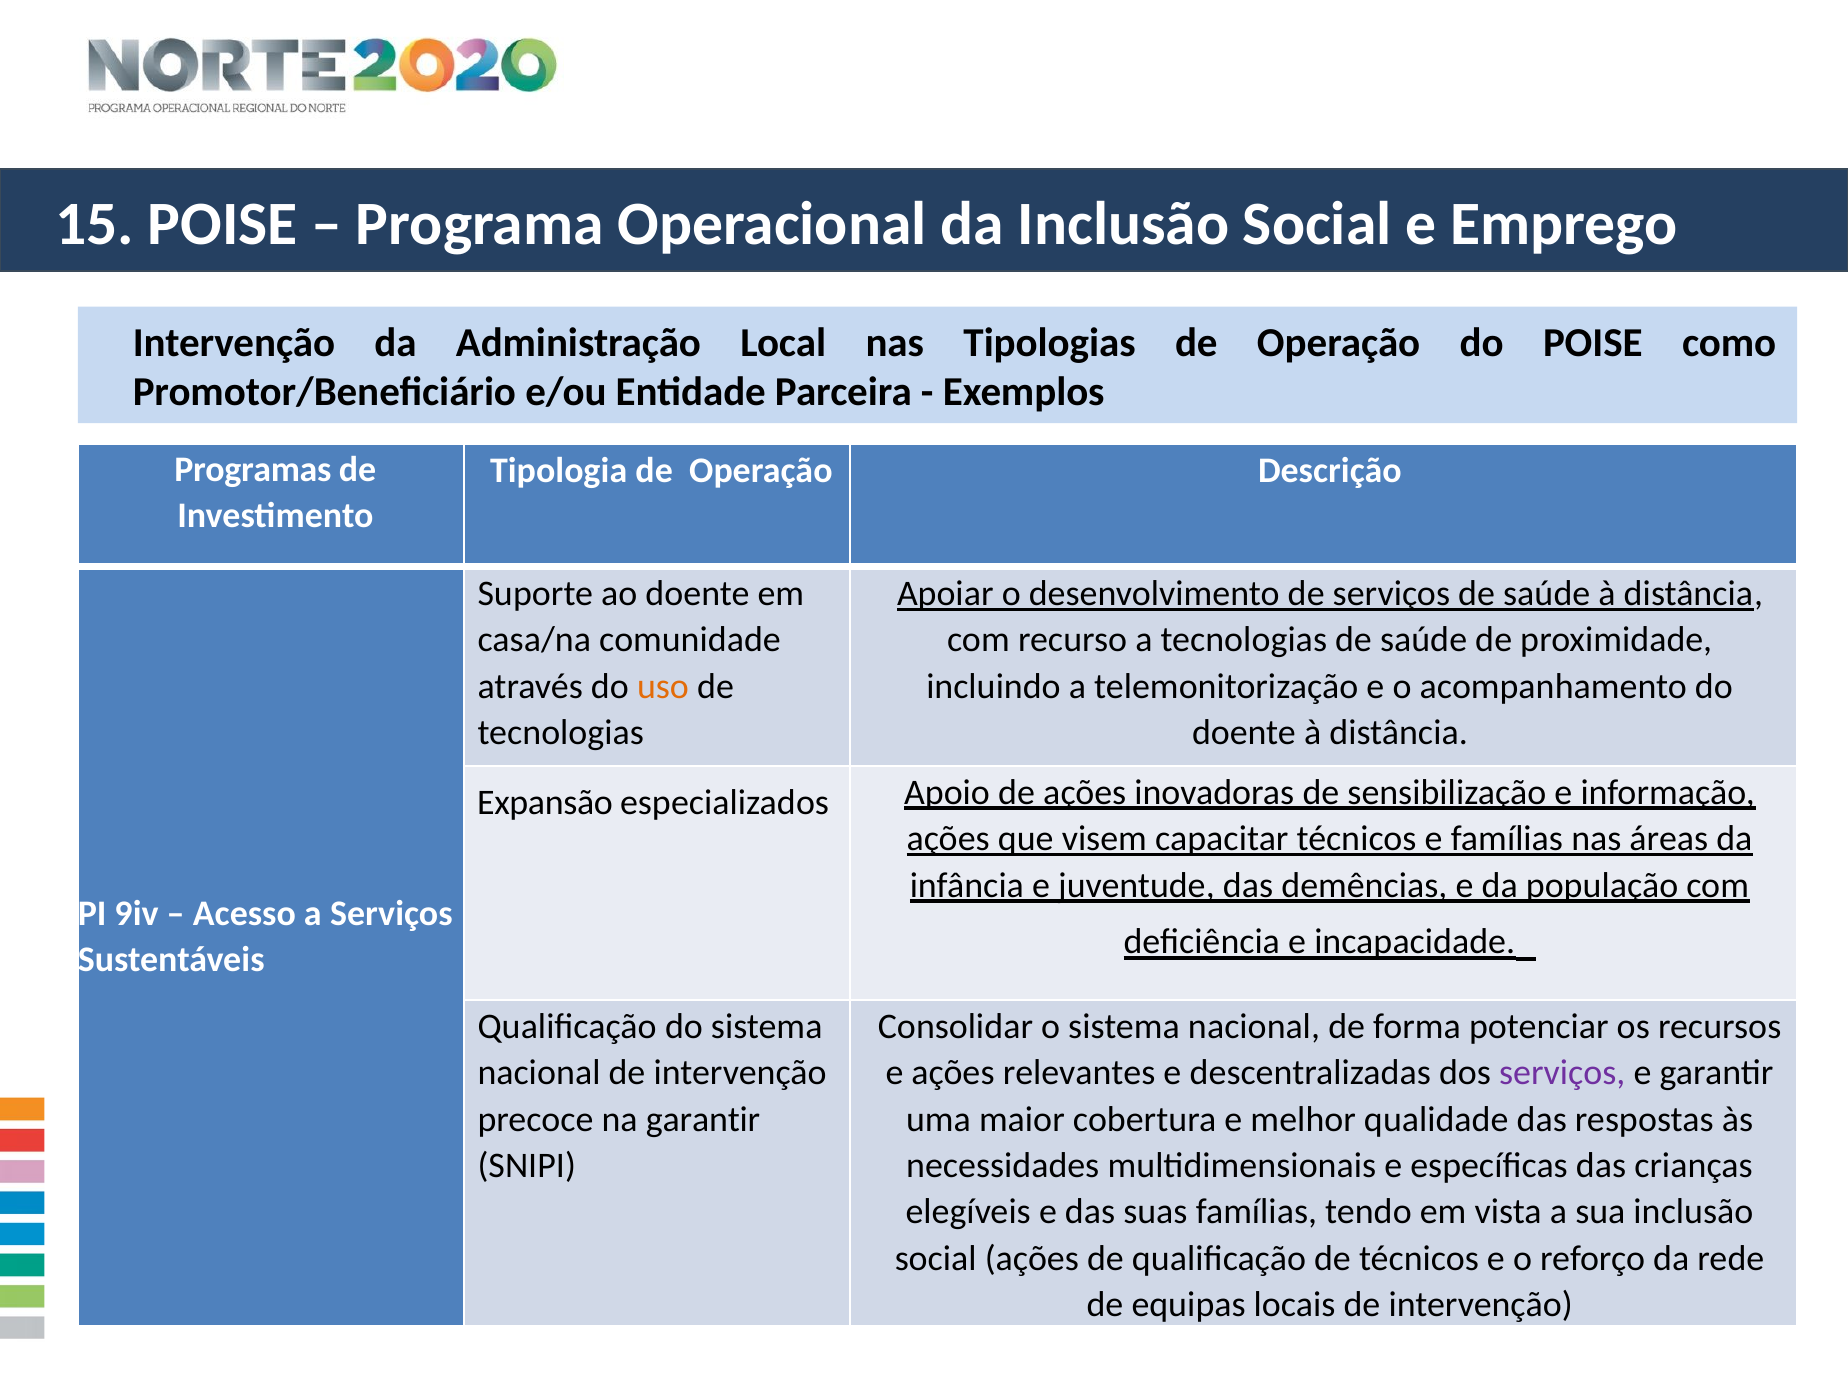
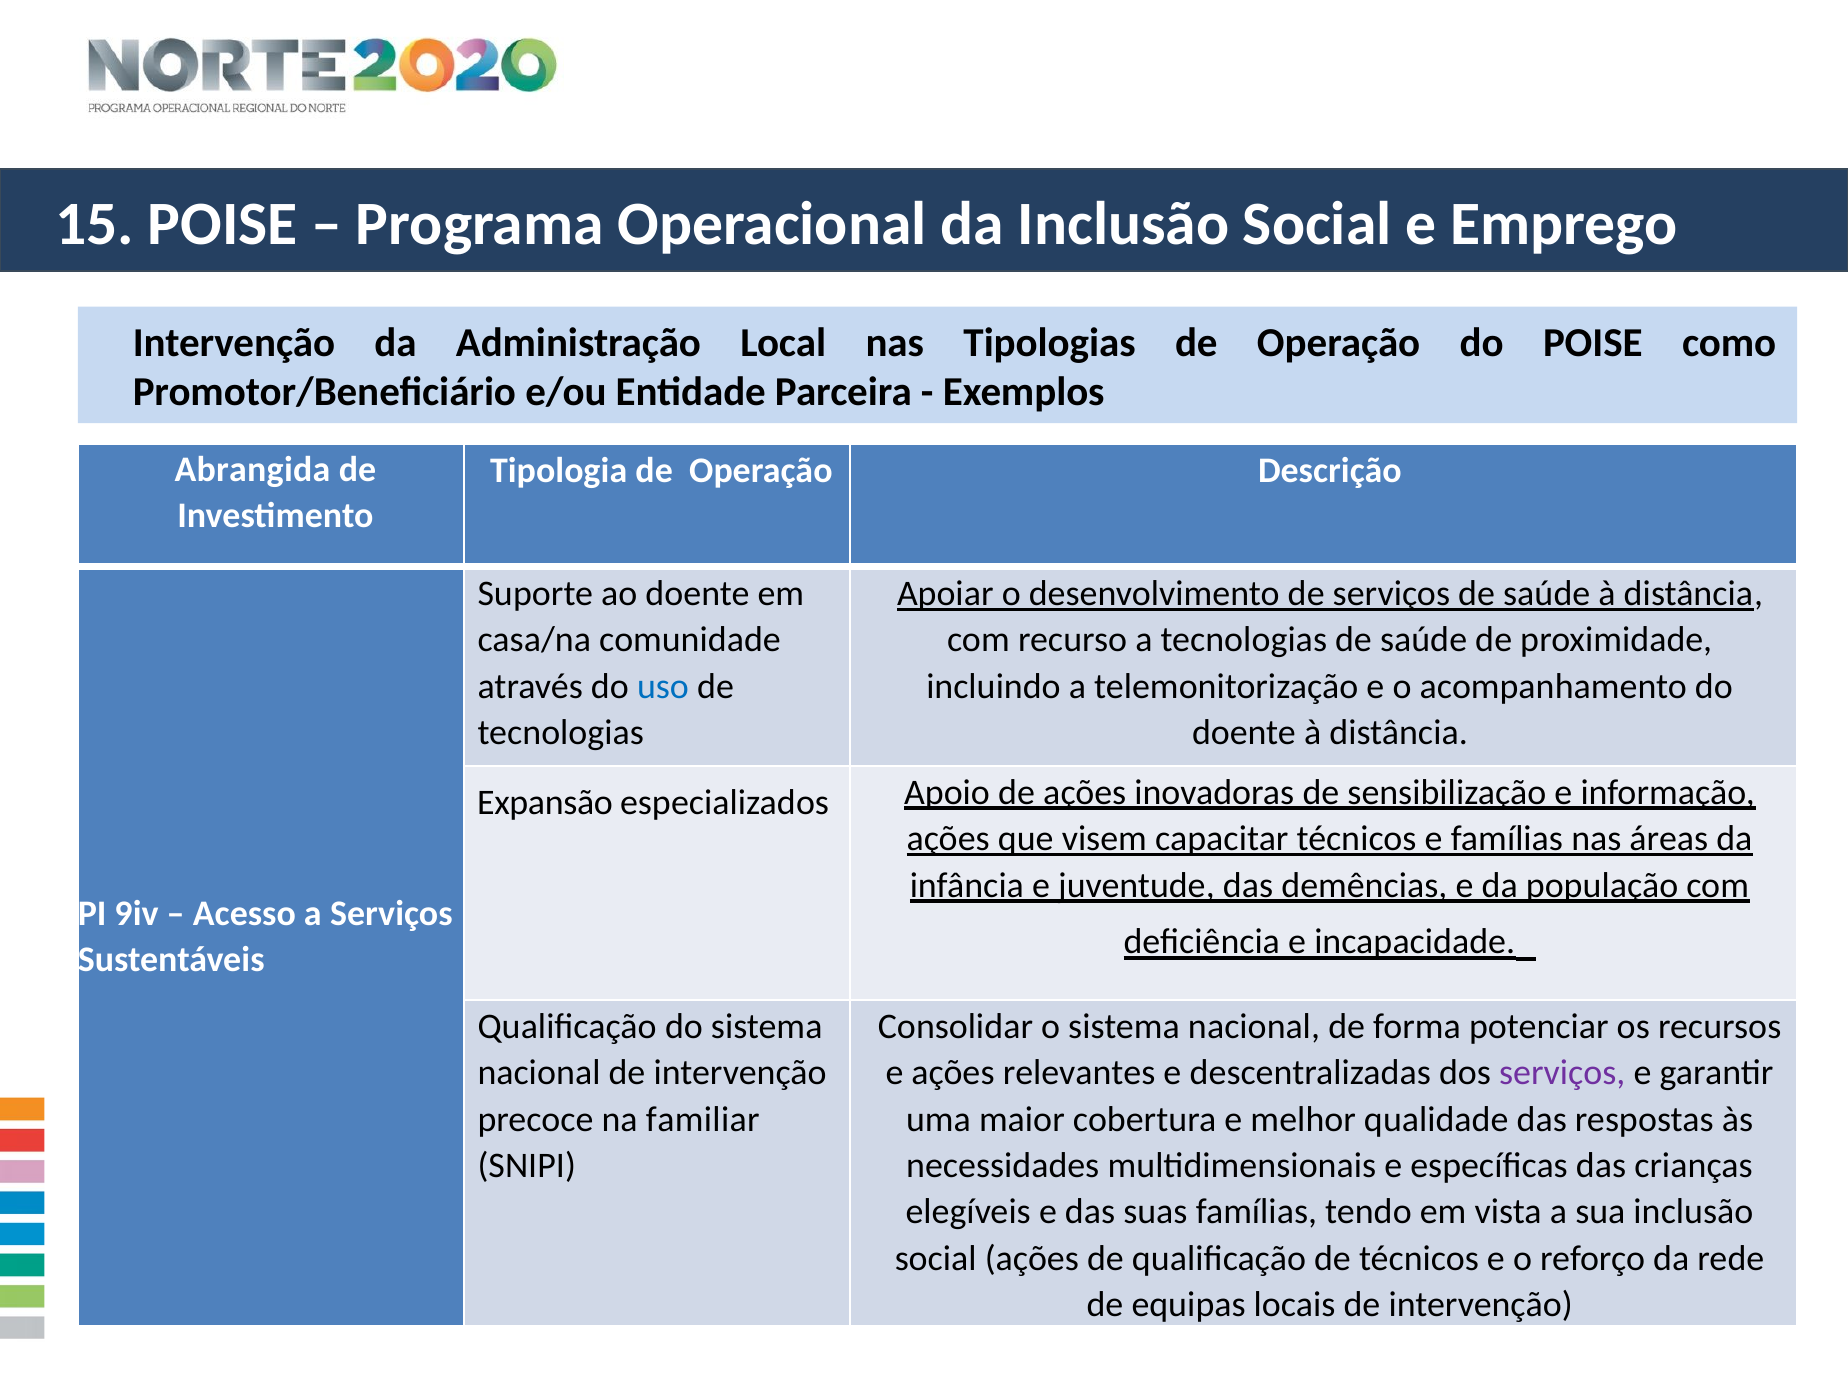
Programas: Programas -> Abrangida
uso colour: orange -> blue
na garantir: garantir -> familiar
